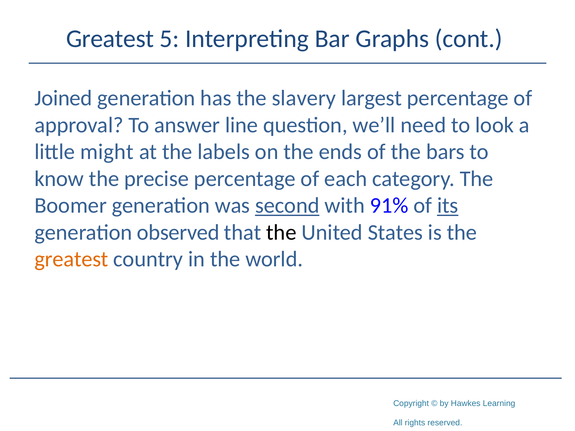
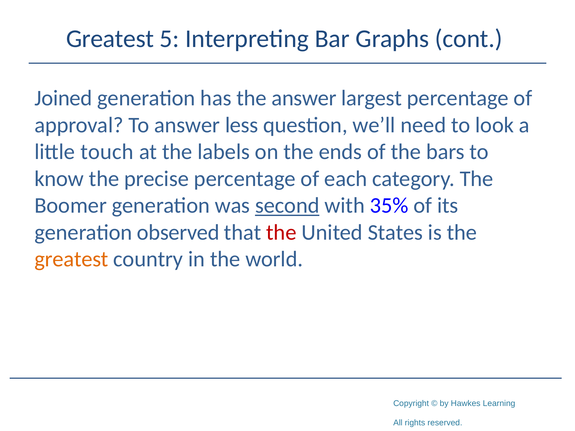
the slavery: slavery -> answer
line: line -> less
might: might -> touch
91%: 91% -> 35%
its underline: present -> none
the at (281, 233) colour: black -> red
